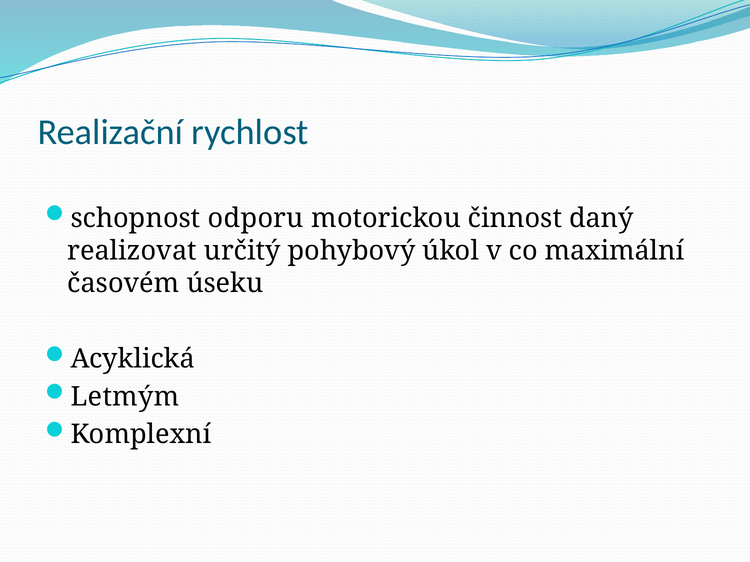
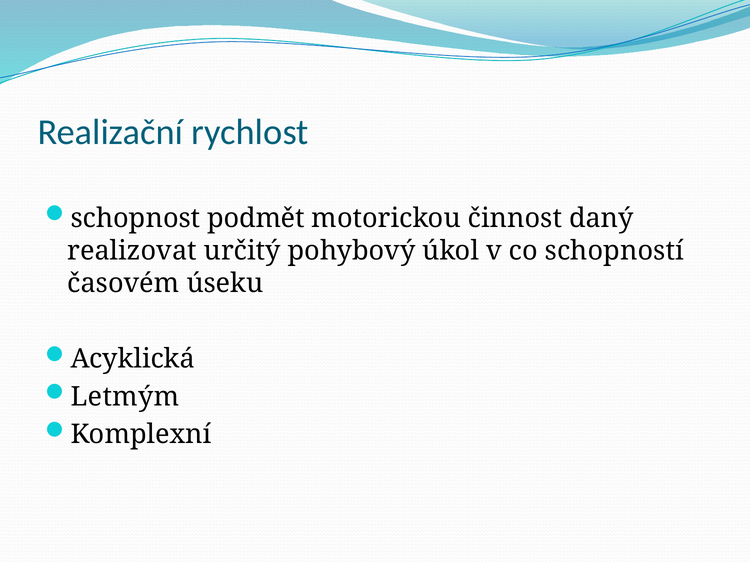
odporu: odporu -> podmět
maximální: maximální -> schopností
